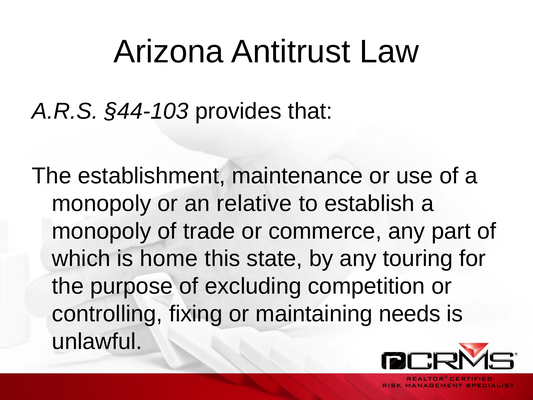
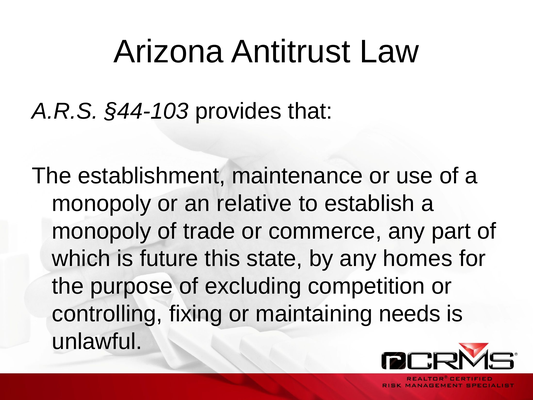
home: home -> future
touring: touring -> homes
